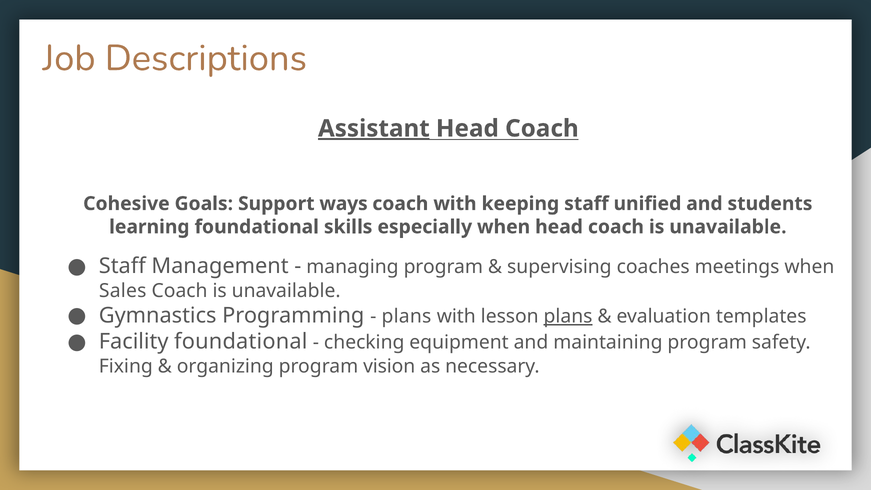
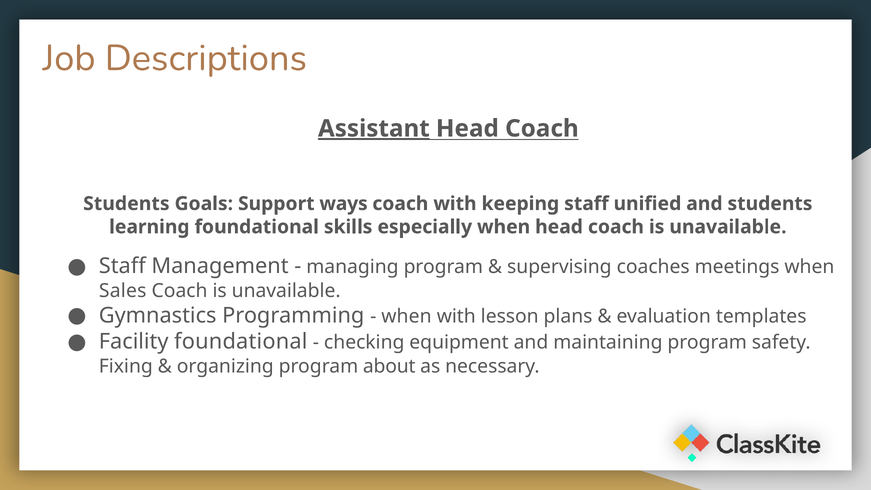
Cohesive at (126, 204): Cohesive -> Students
plans at (406, 316): plans -> when
plans at (568, 316) underline: present -> none
vision: vision -> about
